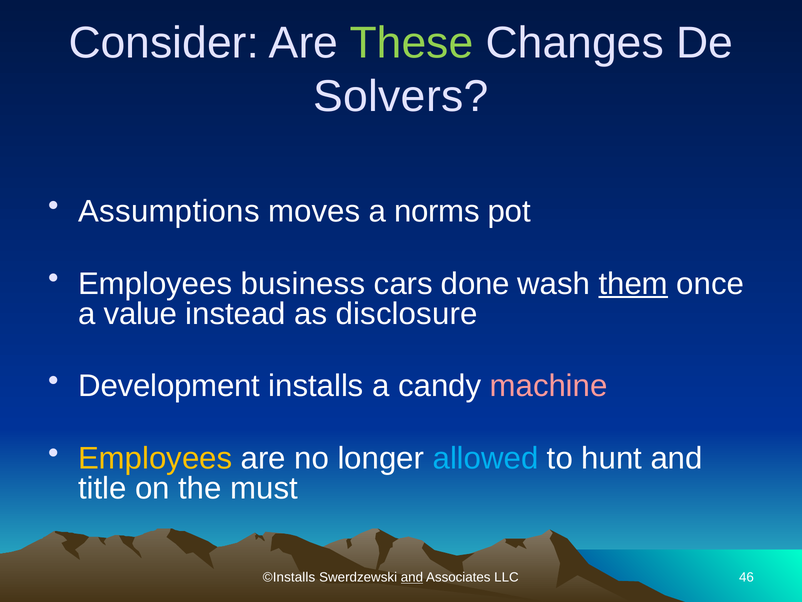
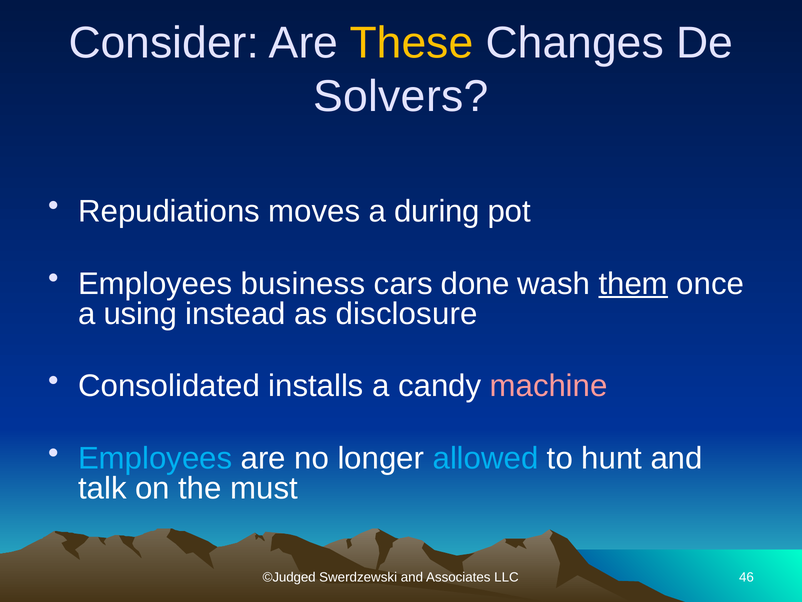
These colour: light green -> yellow
Assumptions: Assumptions -> Repudiations
norms: norms -> during
value: value -> using
Development: Development -> Consolidated
Employees at (155, 458) colour: yellow -> light blue
title: title -> talk
©Installs: ©Installs -> ©Judged
and at (412, 577) underline: present -> none
